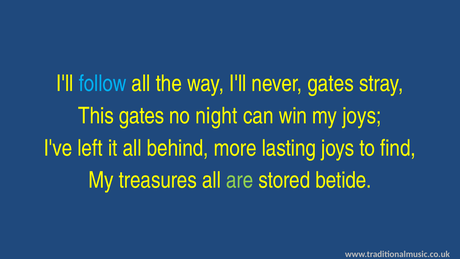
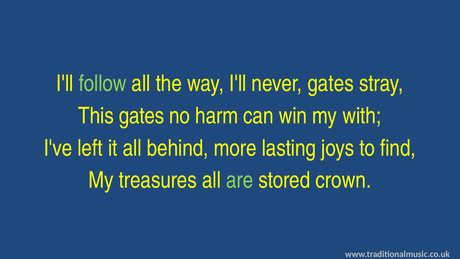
follow colour: light blue -> light green
night: night -> harm
my joys: joys -> with
betide: betide -> crown
